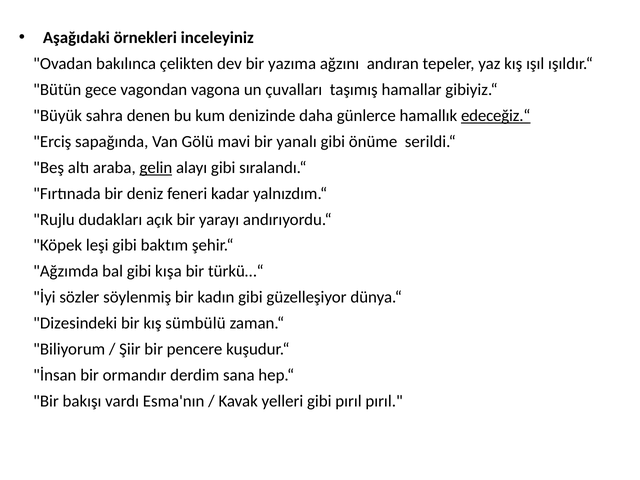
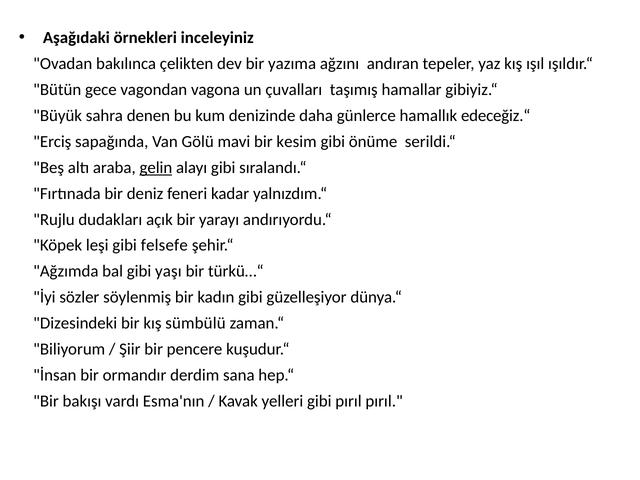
edeceğiz.“ underline: present -> none
yanalı: yanalı -> kesim
baktım: baktım -> felsefe
kışa: kışa -> yaşı
